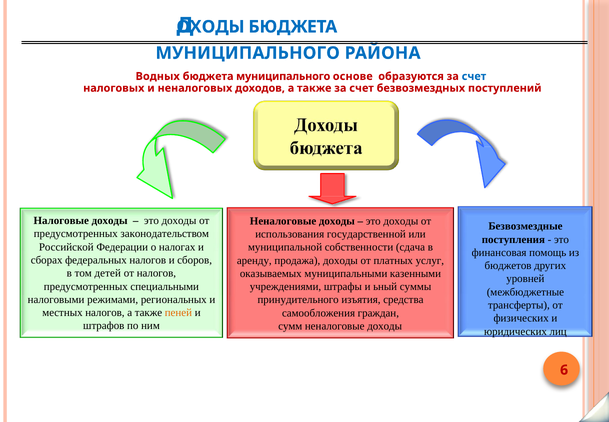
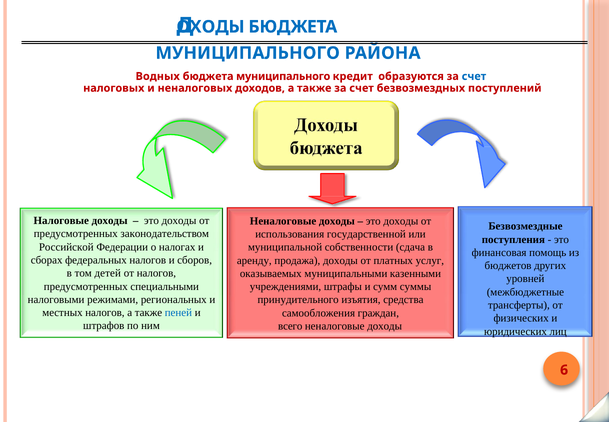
основе: основе -> кредит
ьный: ьный -> сумм
пеней colour: orange -> blue
сумм: сумм -> всего
